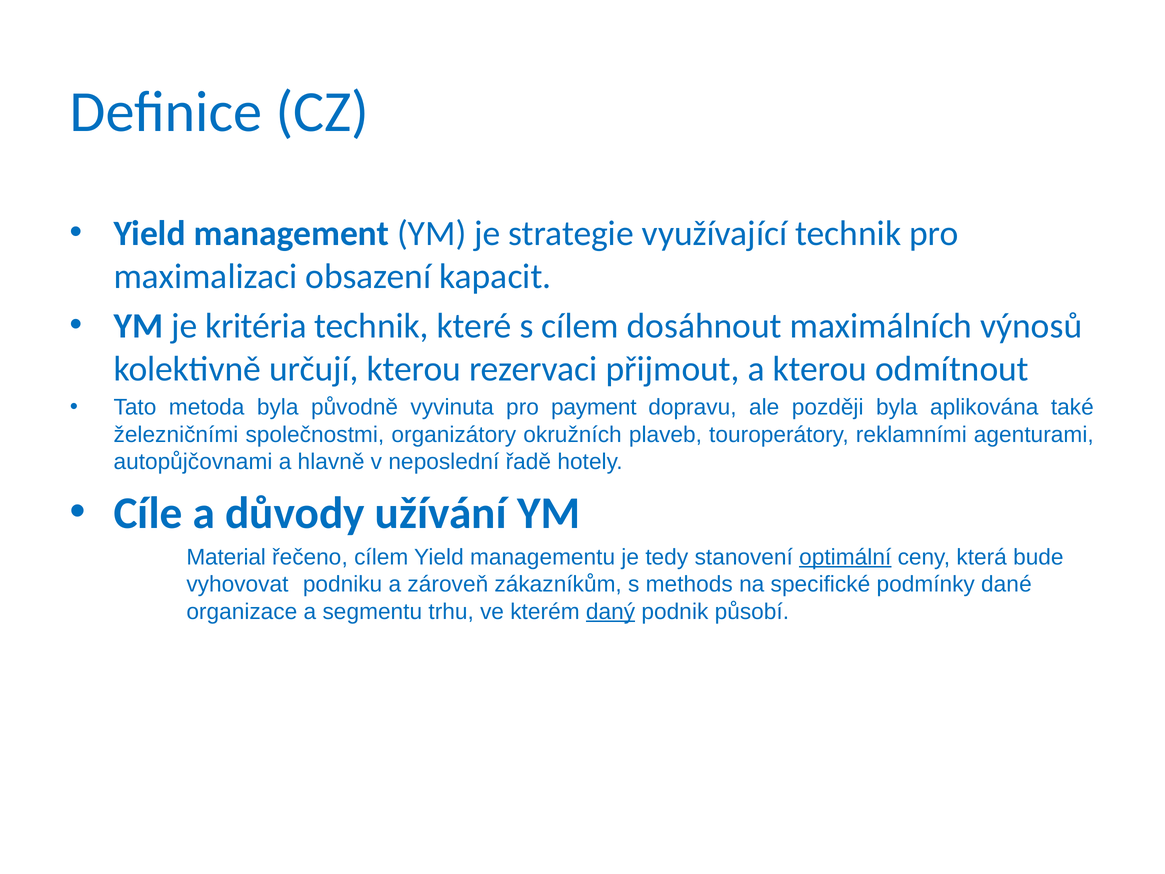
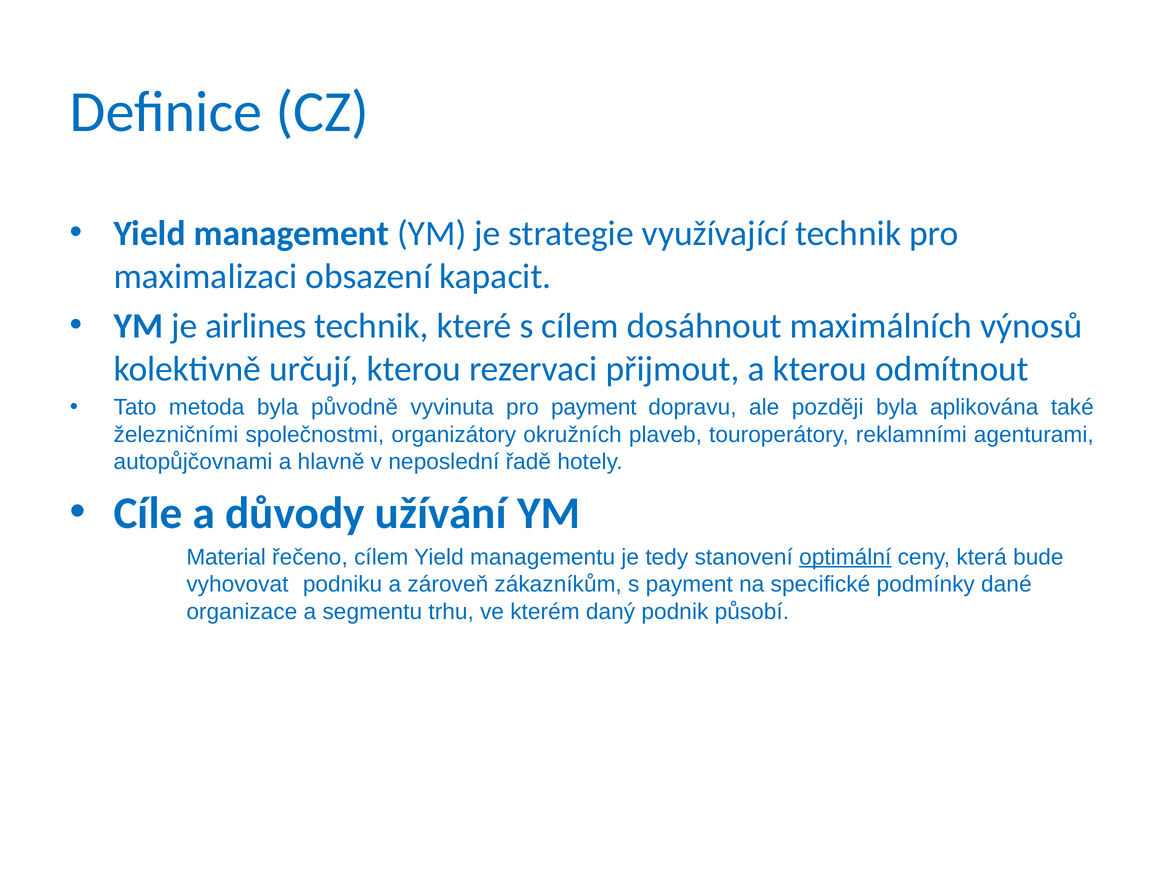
kritéria: kritéria -> airlines
s methods: methods -> payment
daný underline: present -> none
